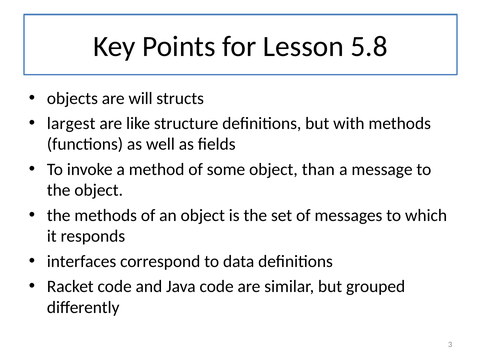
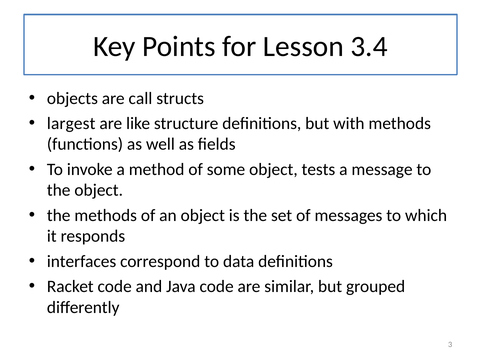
5.8: 5.8 -> 3.4
will: will -> call
than: than -> tests
